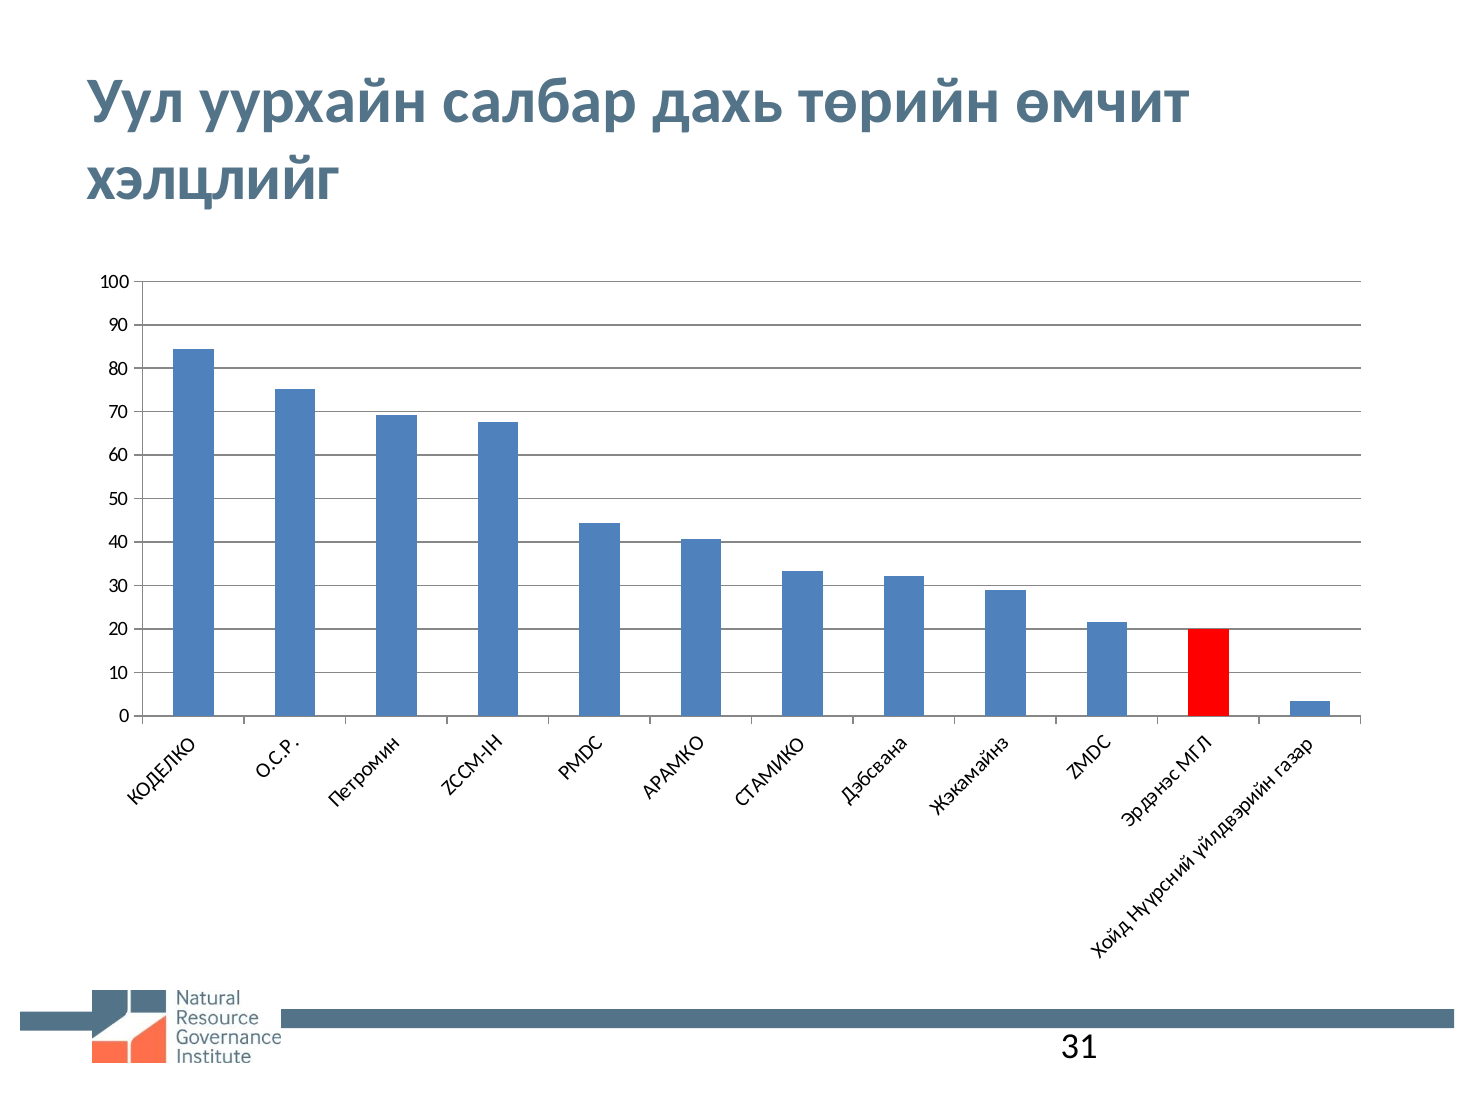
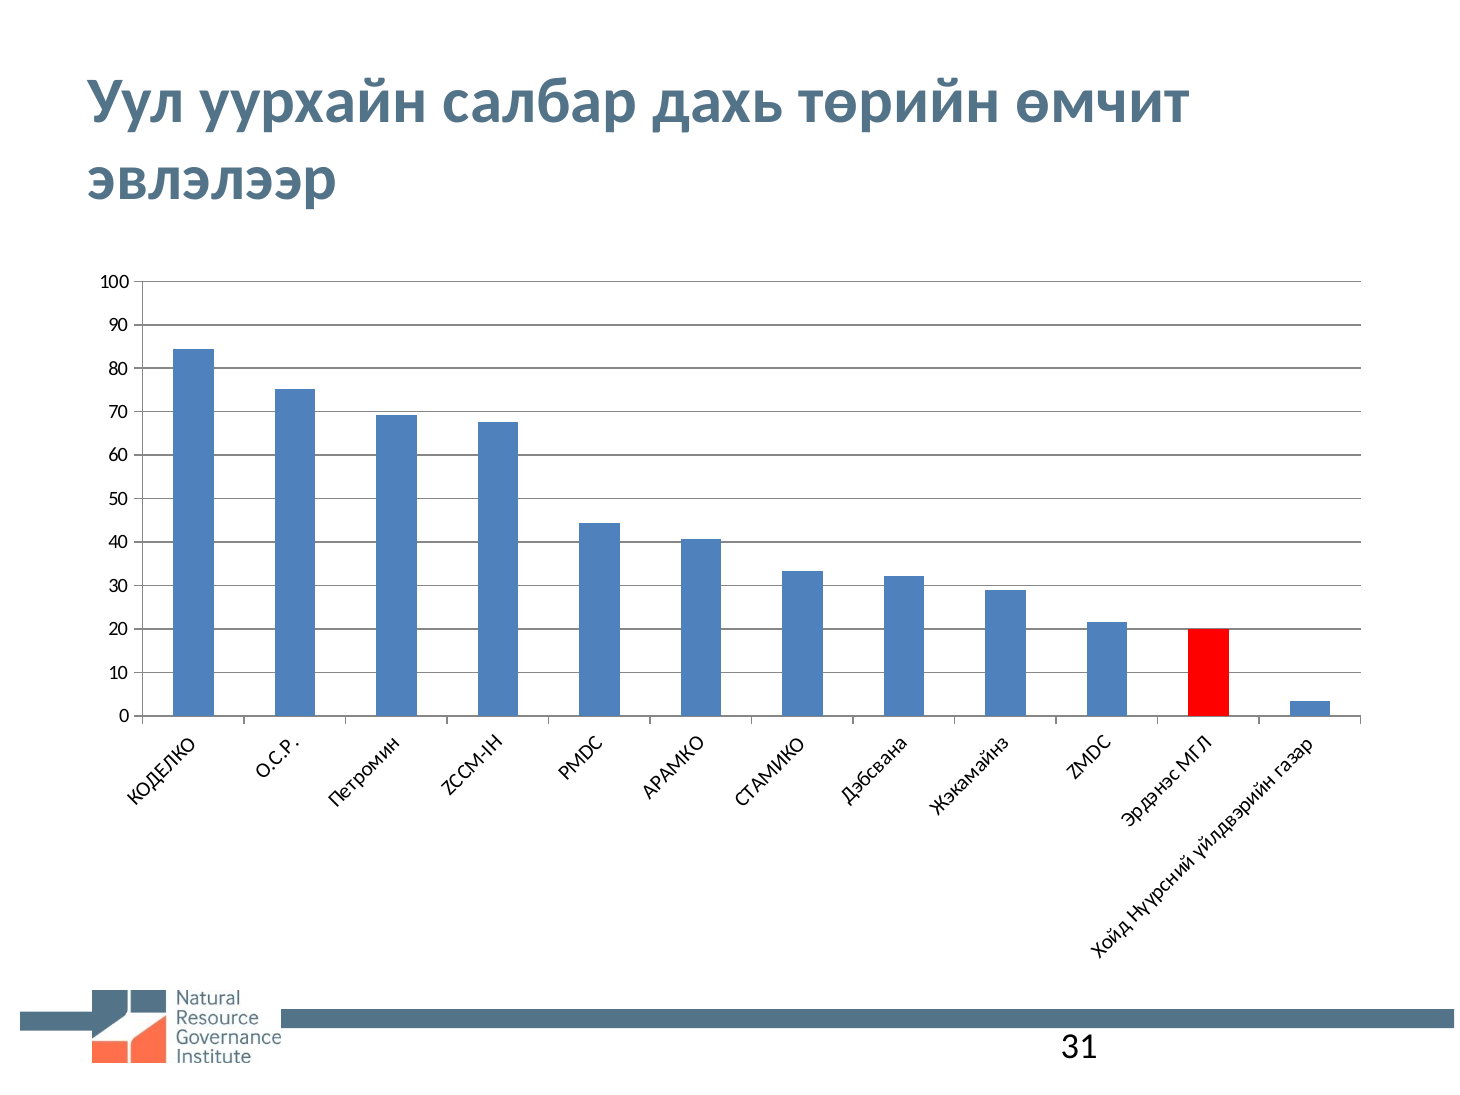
хэлцлийг: хэлцлийг -> эвлэлээр
